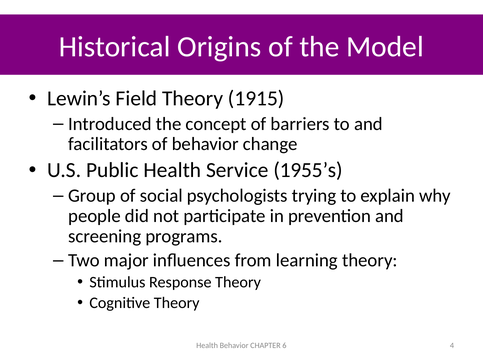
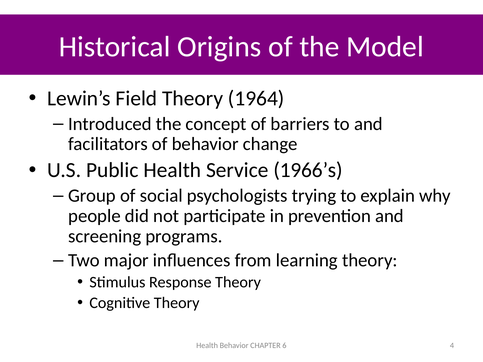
1915: 1915 -> 1964
1955’s: 1955’s -> 1966’s
